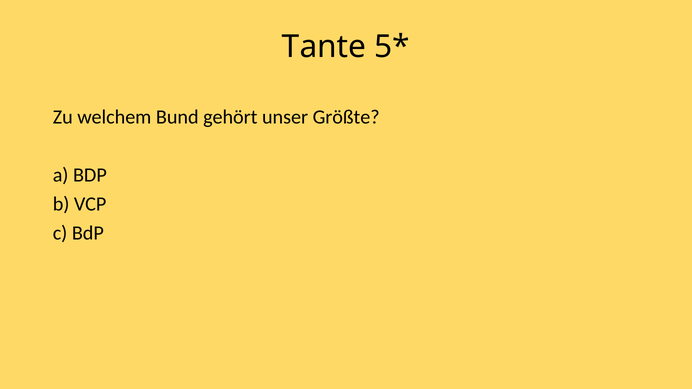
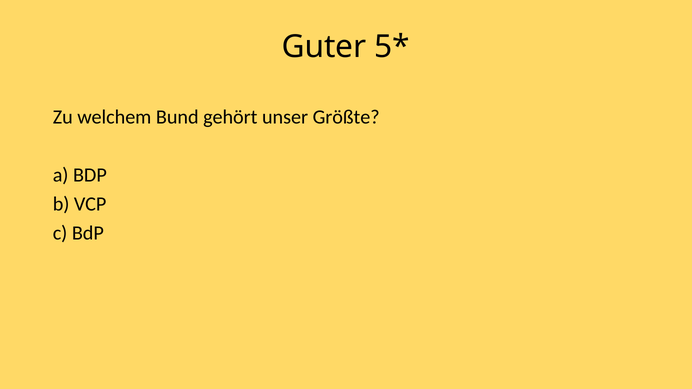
Tante: Tante -> Guter
